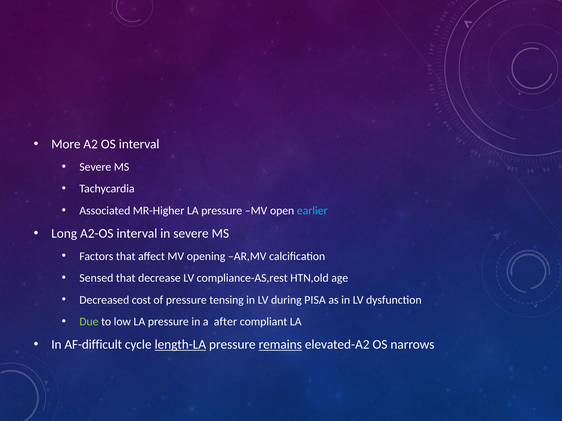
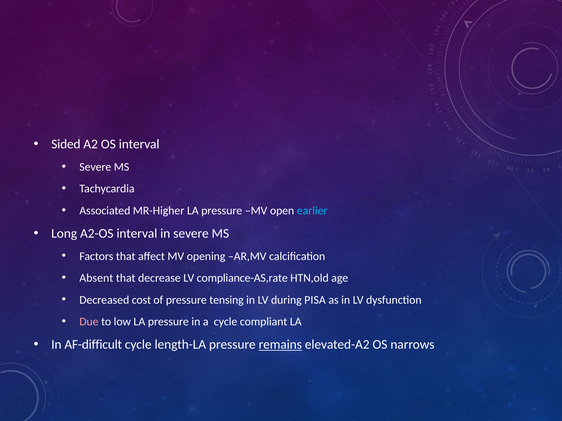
More: More -> Sided
Sensed: Sensed -> Absent
compliance-AS,rest: compliance-AS,rest -> compliance-AS,rate
Due colour: light green -> pink
a after: after -> cycle
length-LA underline: present -> none
